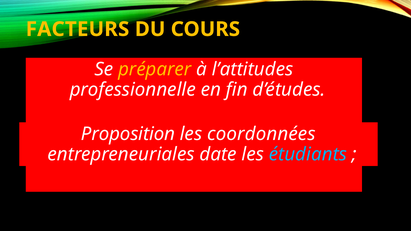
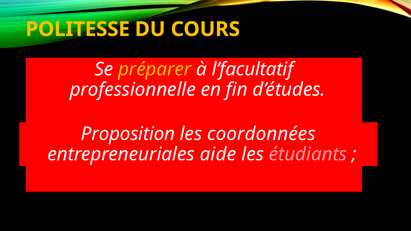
FACTEURS: FACTEURS -> POLITESSE
l’attitudes: l’attitudes -> l’facultatif
date: date -> aide
étudiants colour: light blue -> pink
